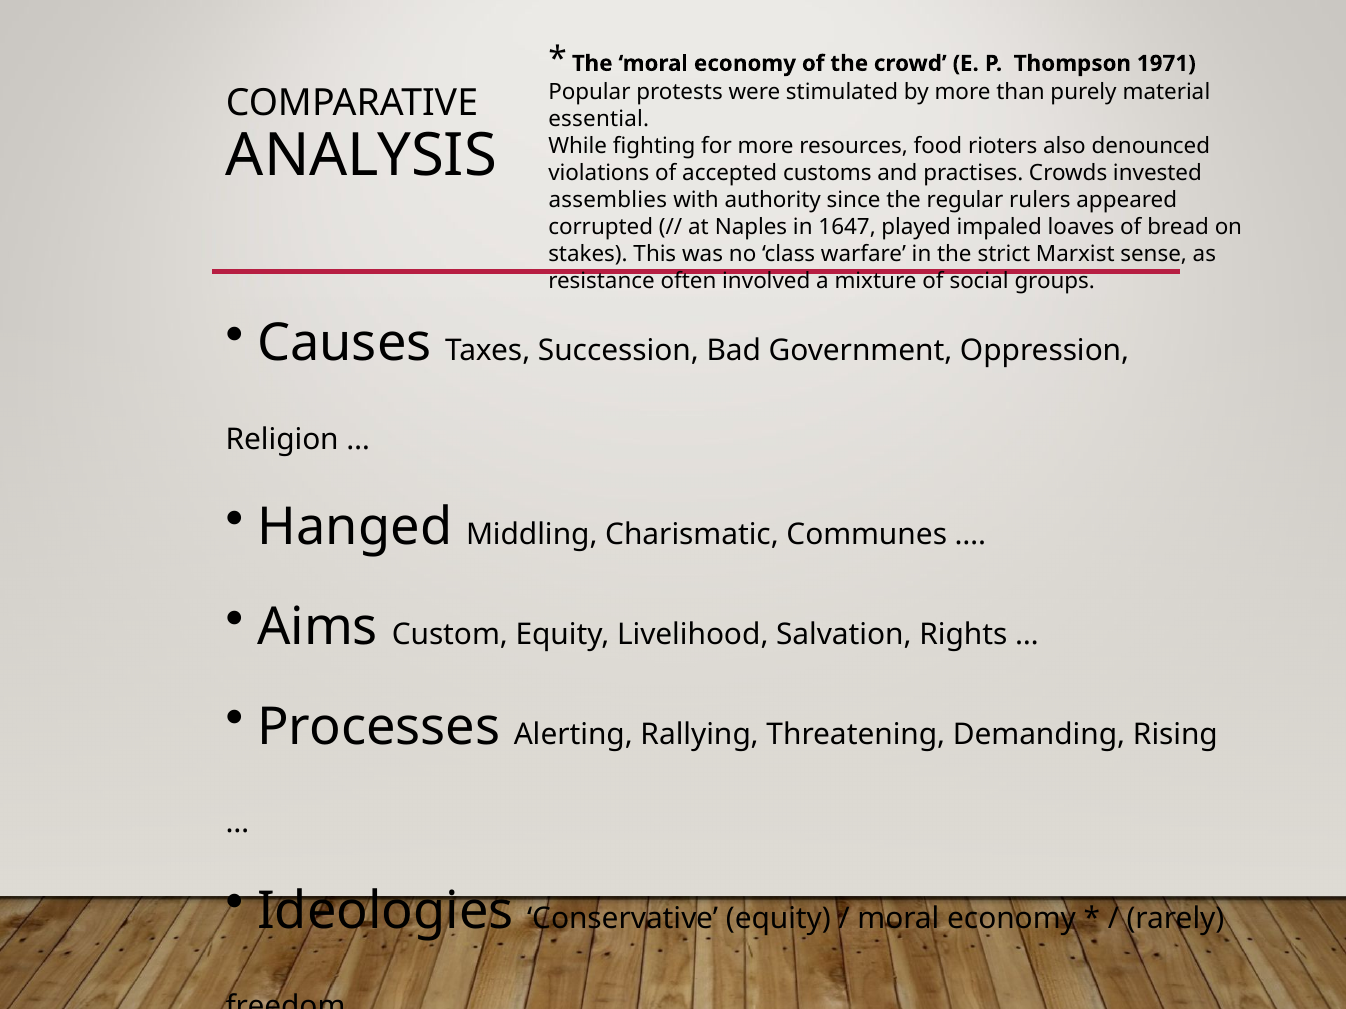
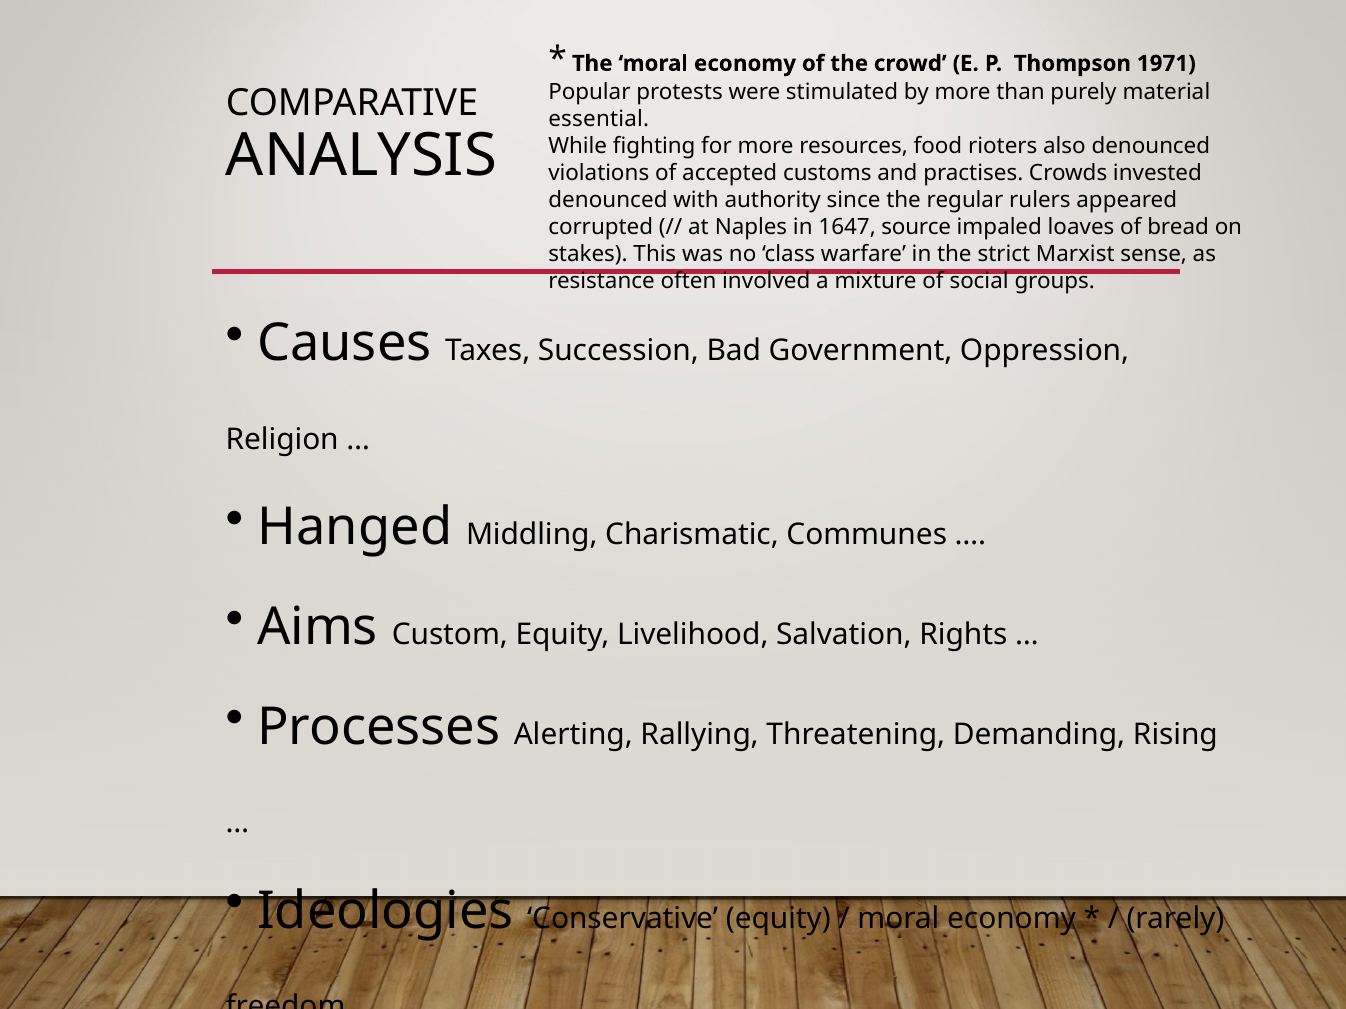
assemblies at (608, 200): assemblies -> denounced
played: played -> source
